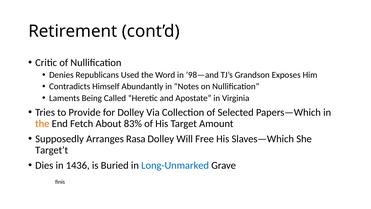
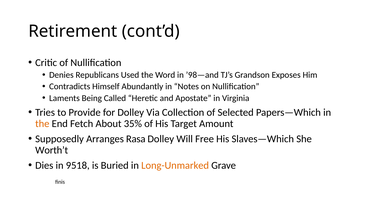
83%: 83% -> 35%
Target’t: Target’t -> Worth’t
1436: 1436 -> 9518
Long-Unmarked colour: blue -> orange
